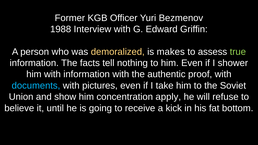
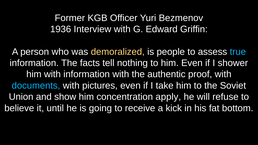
1988: 1988 -> 1936
makes: makes -> people
true colour: light green -> light blue
